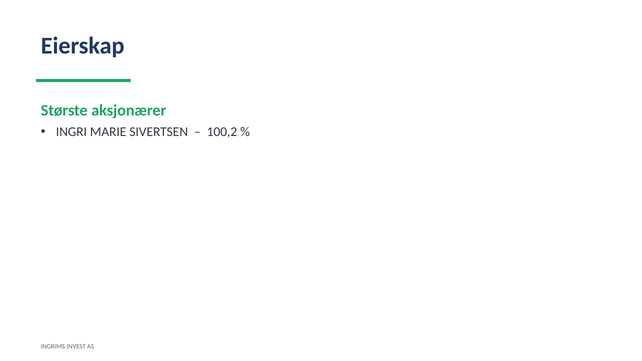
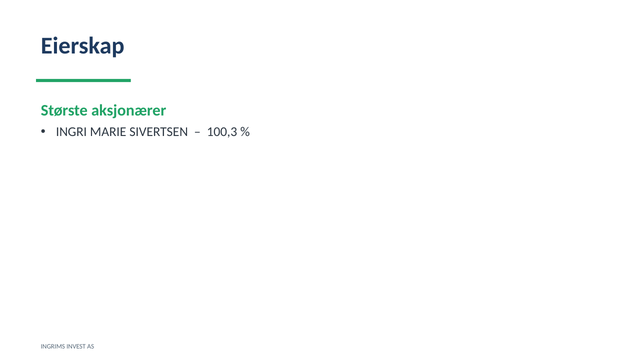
100,2: 100,2 -> 100,3
